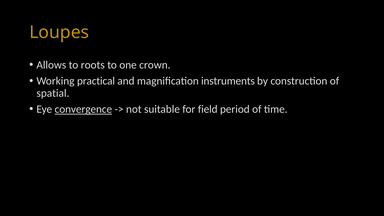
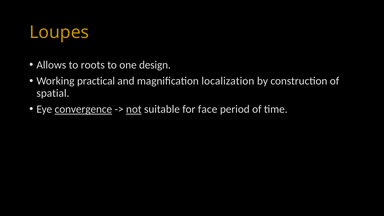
crown: crown -> design
instruments: instruments -> localization
not underline: none -> present
field: field -> face
